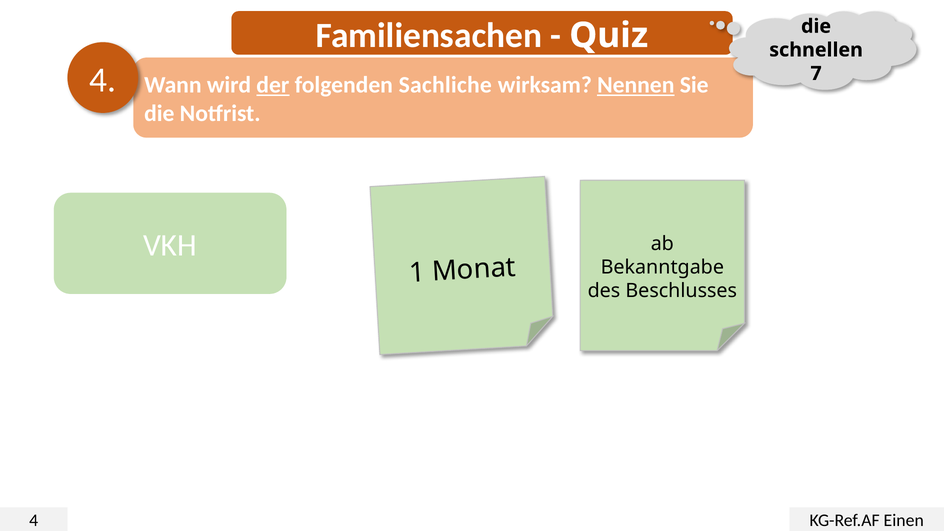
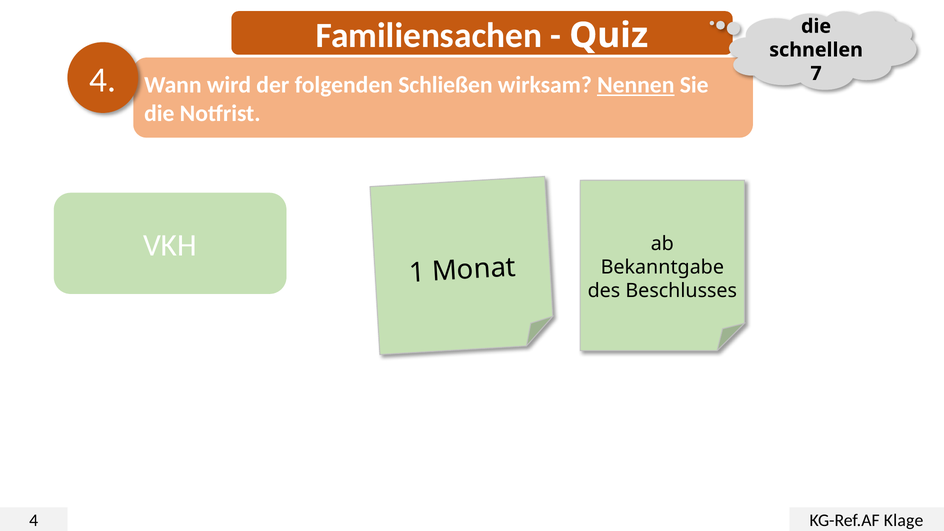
der underline: present -> none
Sachliche: Sachliche -> Schließen
Einen: Einen -> Klage
